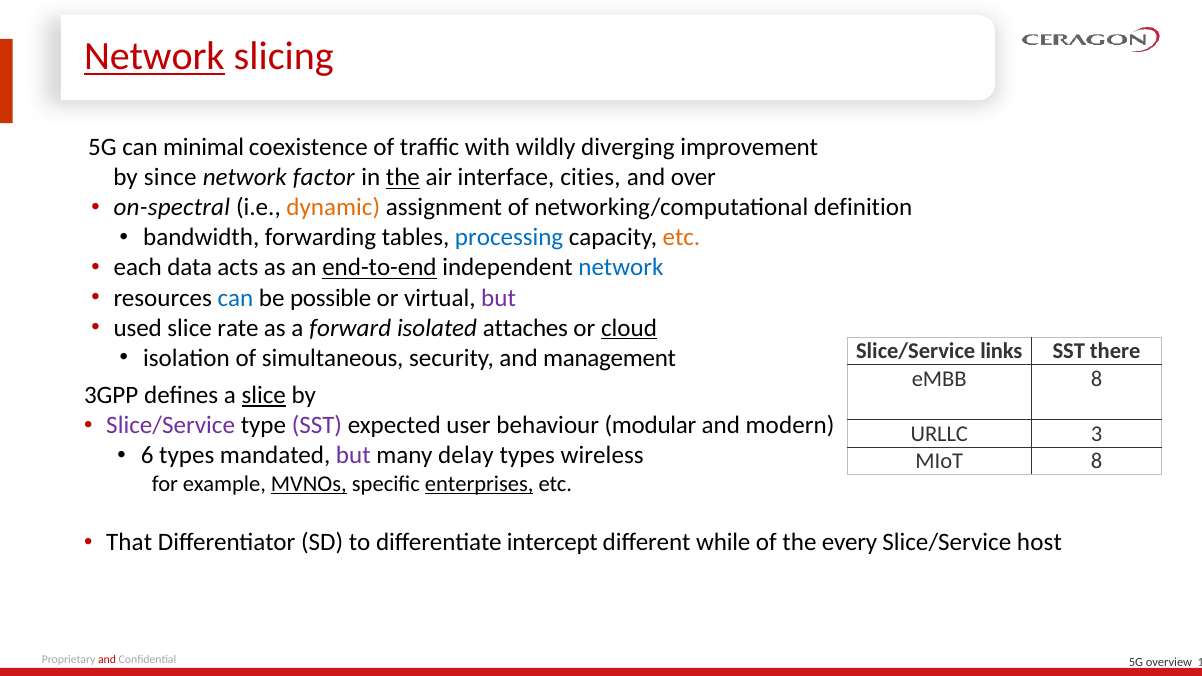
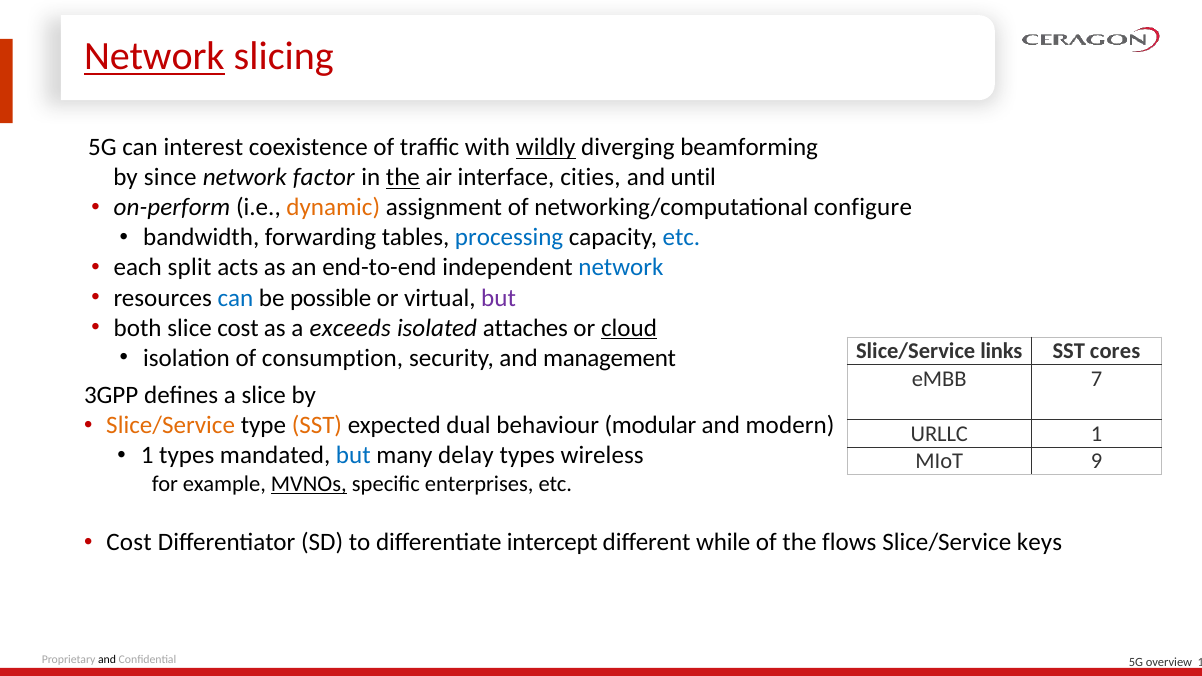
minimal: minimal -> interest
wildly underline: none -> present
improvement: improvement -> beamforming
over: over -> until
on-spectral: on-spectral -> on-perform
definition: definition -> configure
etc at (681, 238) colour: orange -> blue
data: data -> split
end-to-end underline: present -> none
used: used -> both
slice rate: rate -> cost
forward: forward -> exceeds
there: there -> cores
simultaneous: simultaneous -> consumption
eMBB 8: 8 -> 7
slice at (264, 396) underline: present -> none
Slice/Service at (171, 426) colour: purple -> orange
SST at (317, 426) colour: purple -> orange
user: user -> dual
URLLC 3: 3 -> 1
6 at (147, 456): 6 -> 1
but at (353, 456) colour: purple -> blue
MIoT 8: 8 -> 9
enterprises underline: present -> none
That at (129, 543): That -> Cost
every: every -> flows
host: host -> keys
and at (107, 660) colour: red -> black
